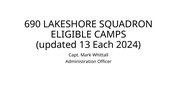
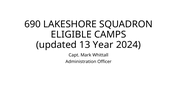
Each: Each -> Year
